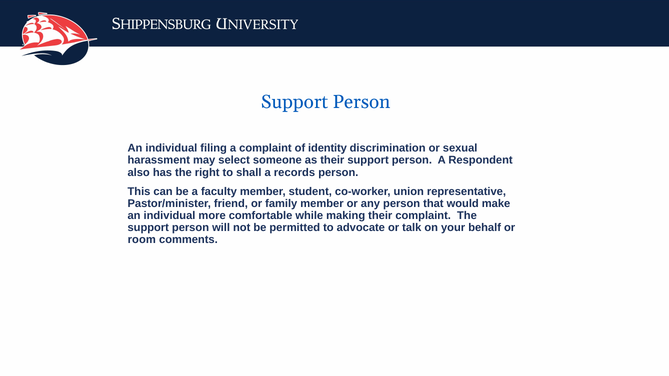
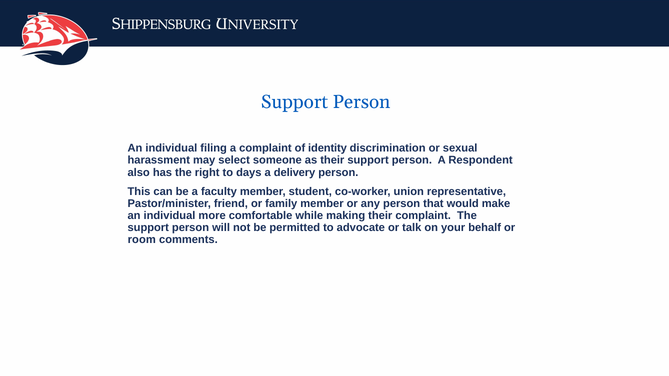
shall: shall -> days
records: records -> delivery
